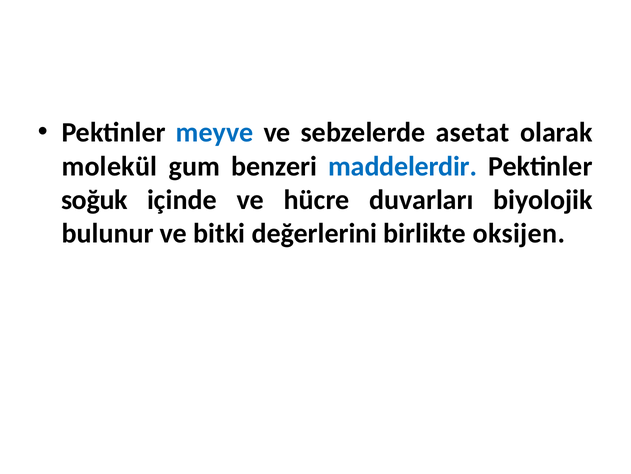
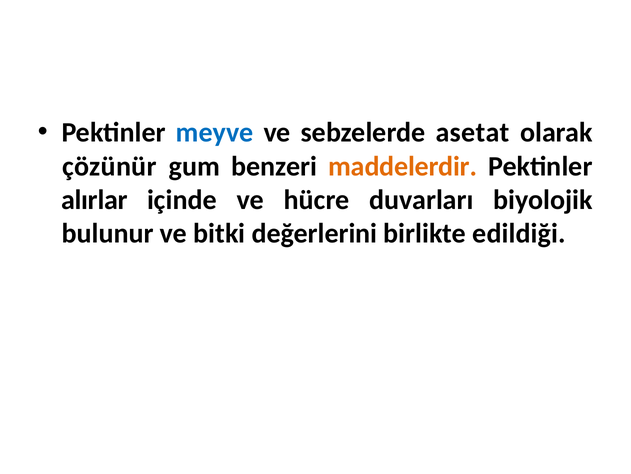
molekül: molekül -> çözünür
maddelerdir colour: blue -> orange
soğuk: soğuk -> alırlar
oksijen: oksijen -> edildiği
